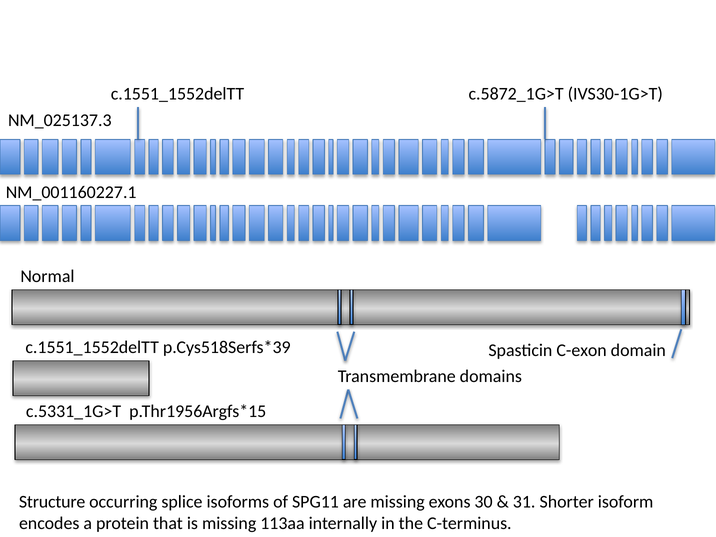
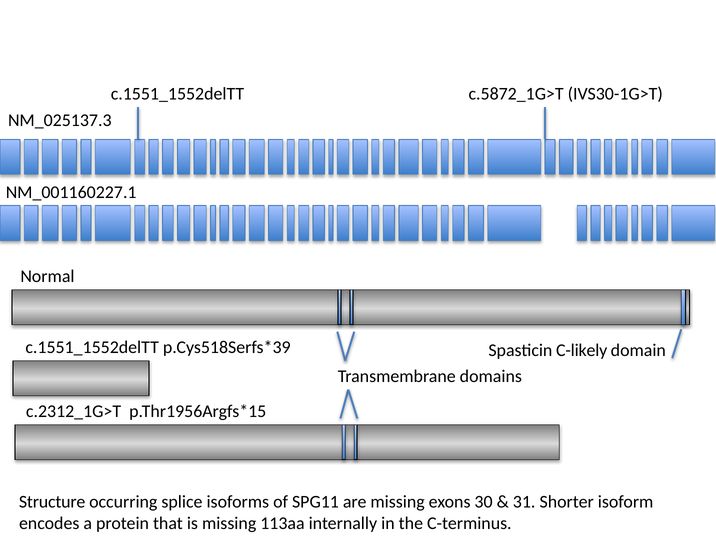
C-exon: C-exon -> C-likely
c.5331_1G>T: c.5331_1G>T -> c.2312_1G>T
